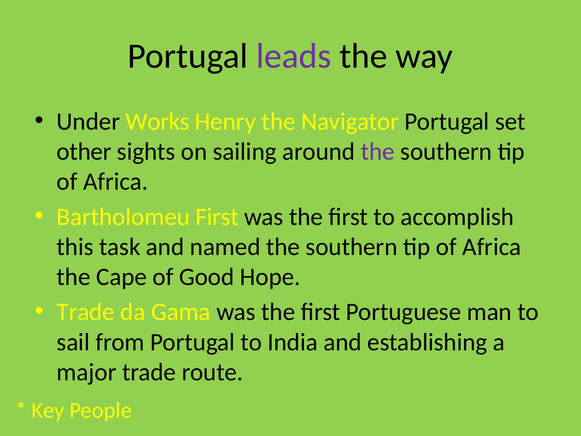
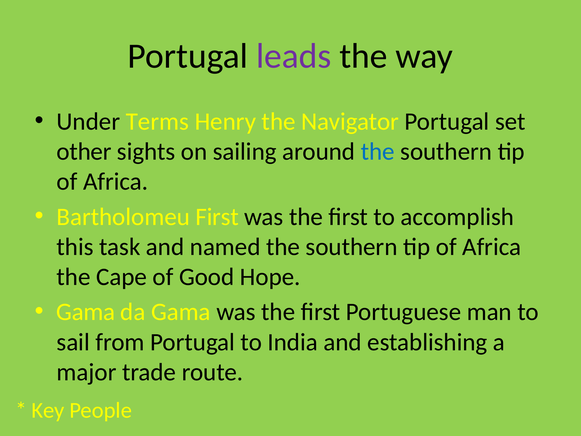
Works: Works -> Terms
the at (378, 151) colour: purple -> blue
Trade at (86, 312): Trade -> Gama
